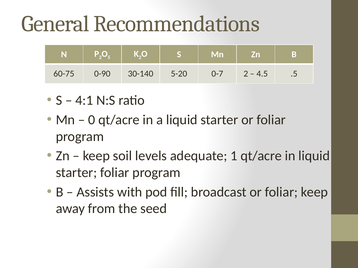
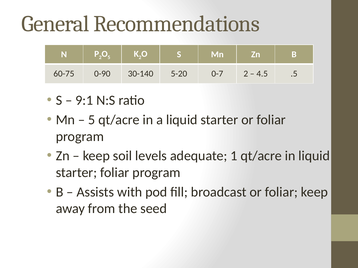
4:1: 4:1 -> 9:1
0 at (92, 120): 0 -> 5
